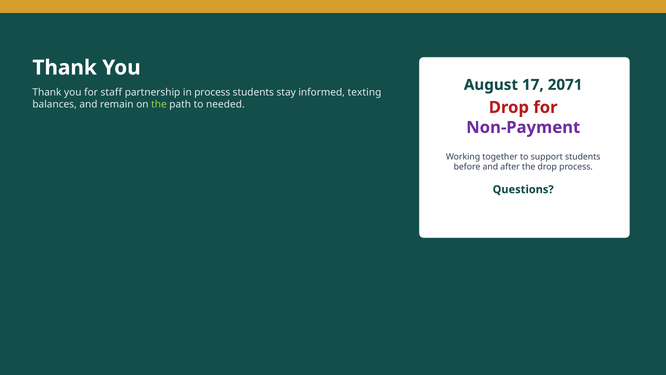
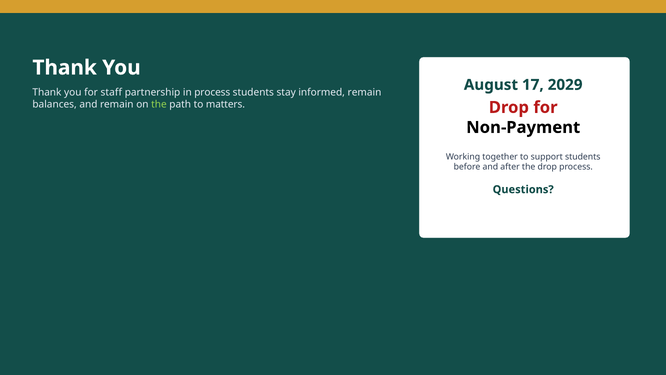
2071: 2071 -> 2029
informed texting: texting -> remain
needed: needed -> matters
Non-Payment colour: purple -> black
